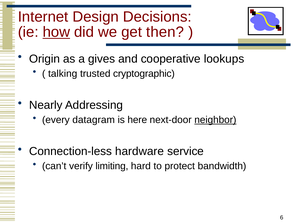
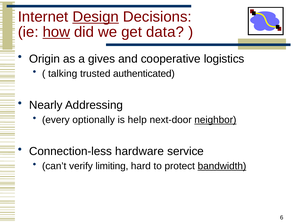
Design underline: none -> present
then: then -> data
lookups: lookups -> logistics
cryptographic: cryptographic -> authenticated
datagram: datagram -> optionally
here: here -> help
bandwidth underline: none -> present
